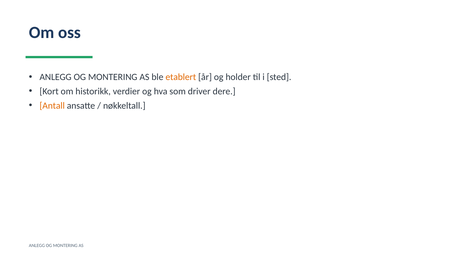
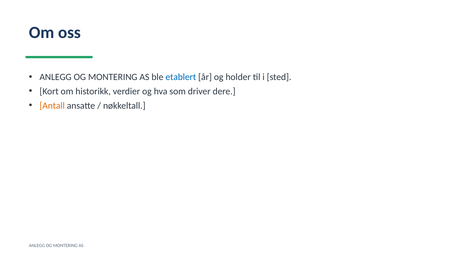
etablert colour: orange -> blue
